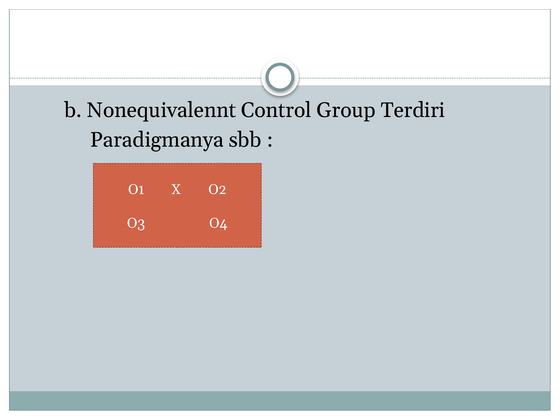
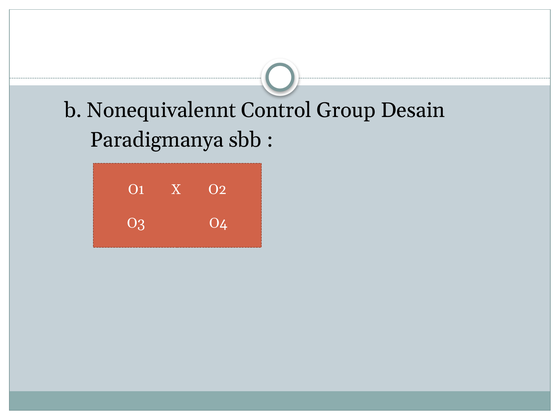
Terdiri: Terdiri -> Desain
